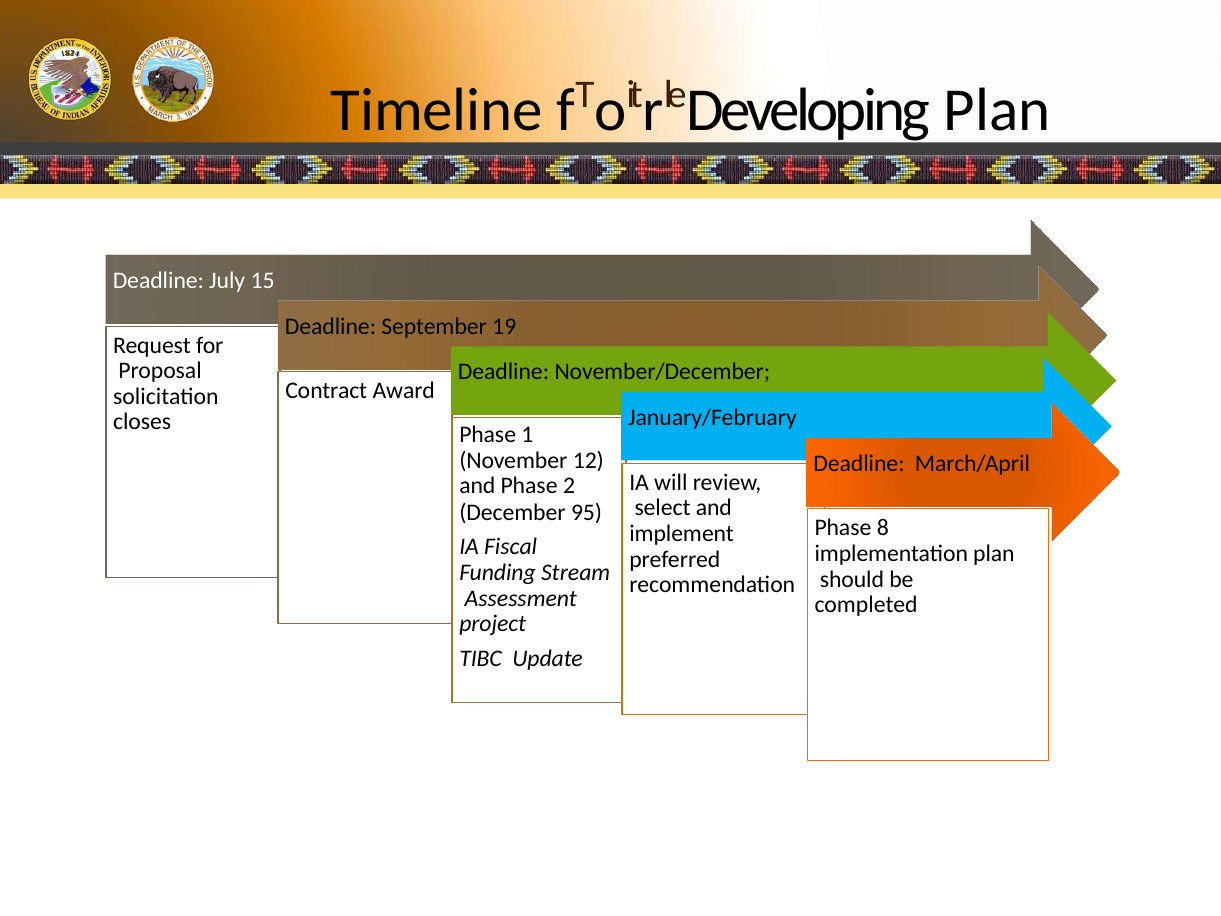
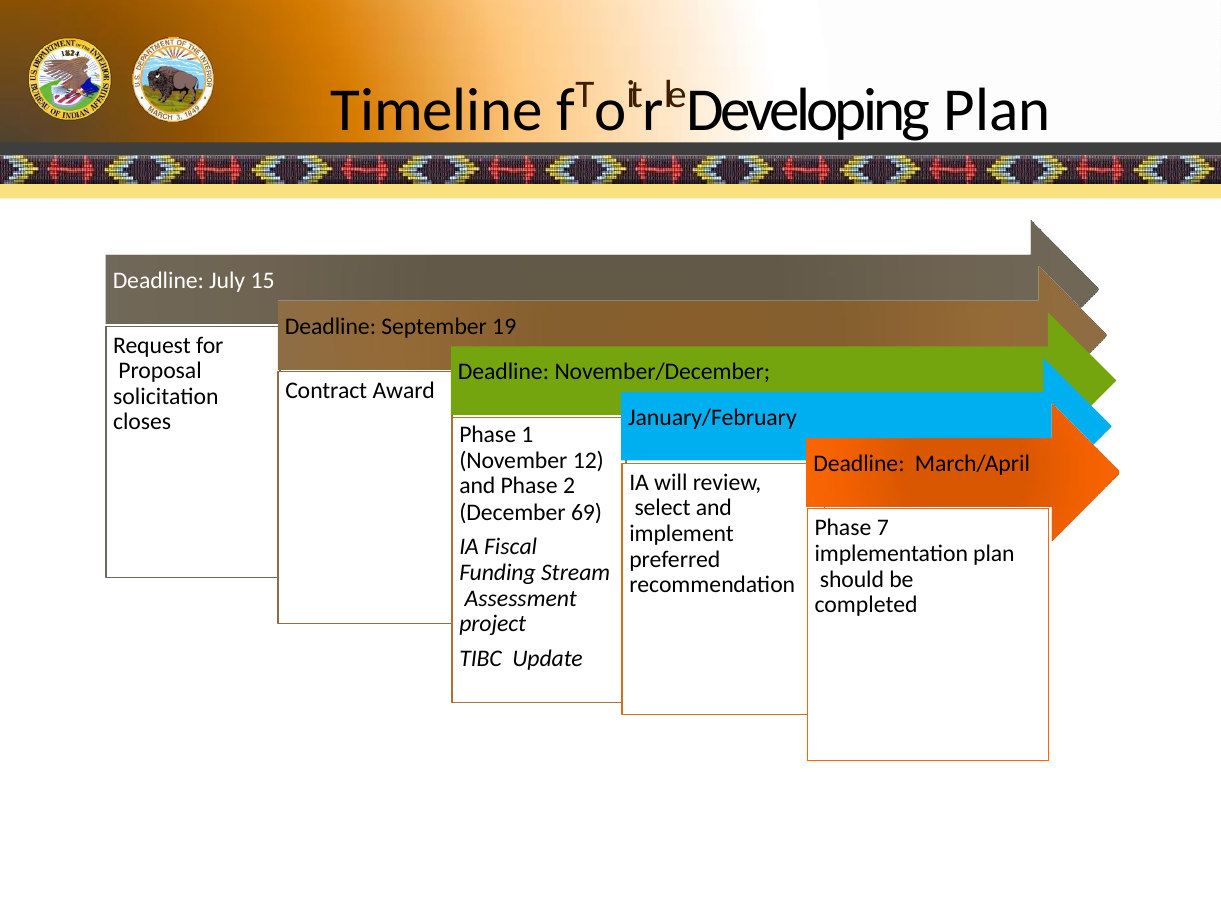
95: 95 -> 69
8: 8 -> 7
